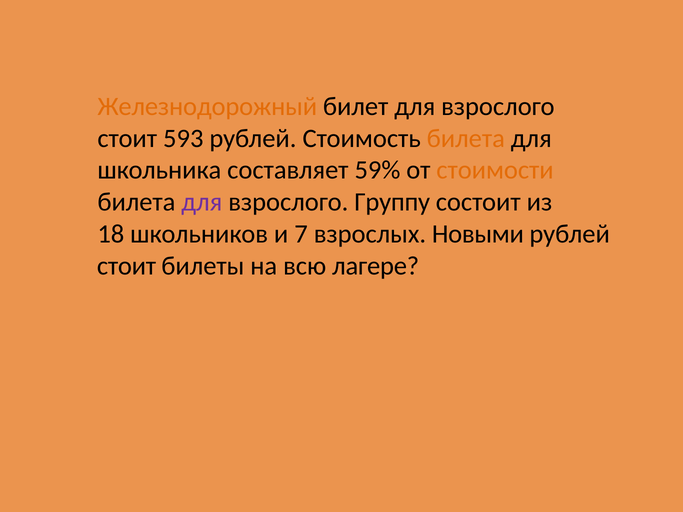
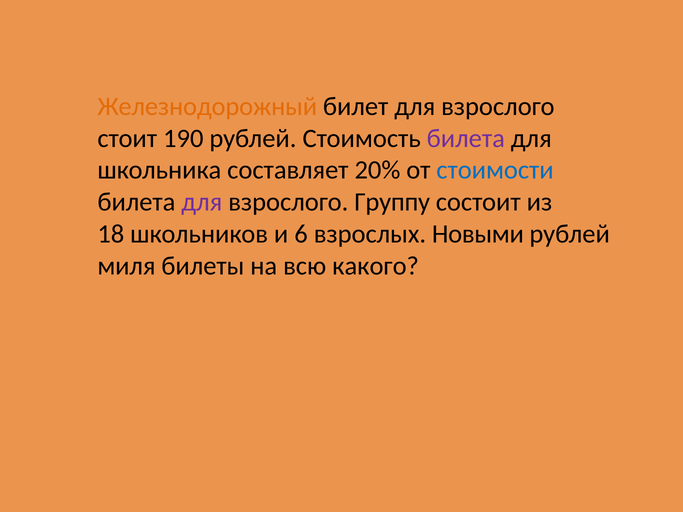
593: 593 -> 190
билета at (466, 138) colour: orange -> purple
59%: 59% -> 20%
стоимости colour: orange -> blue
7: 7 -> 6
стоит at (127, 266): стоит -> миля
лагере: лагере -> какого
